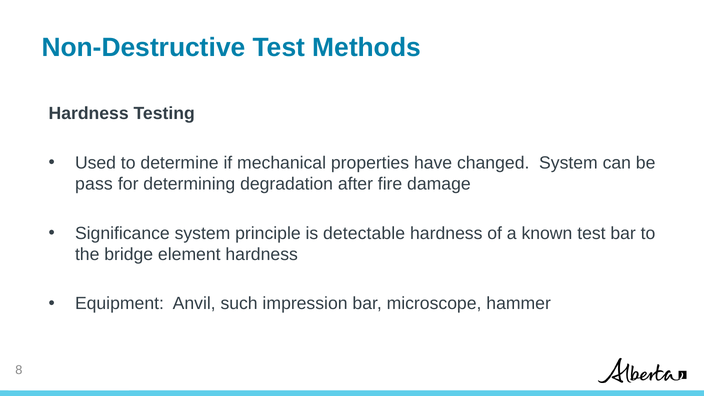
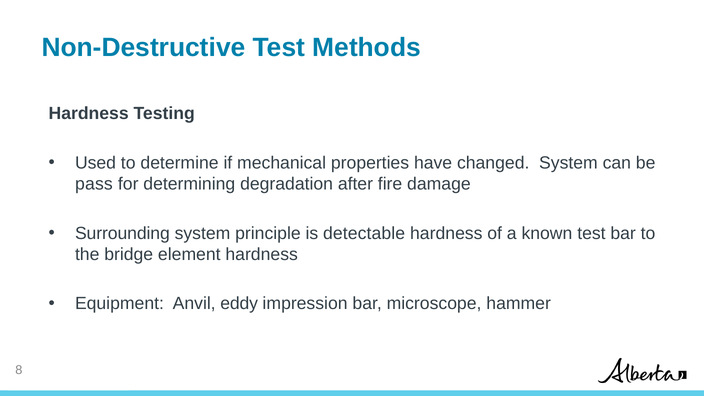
Significance: Significance -> Surrounding
such: such -> eddy
